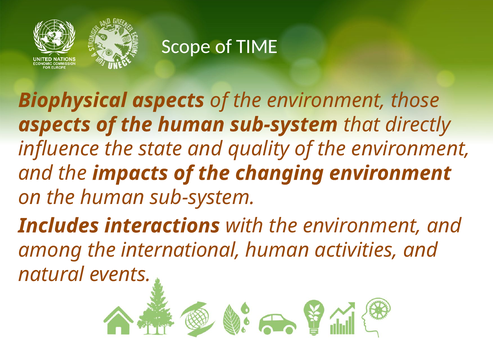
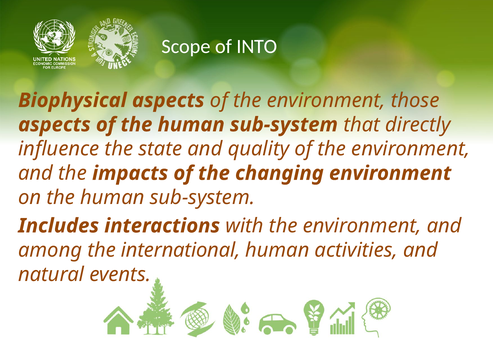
TIME: TIME -> INTO
